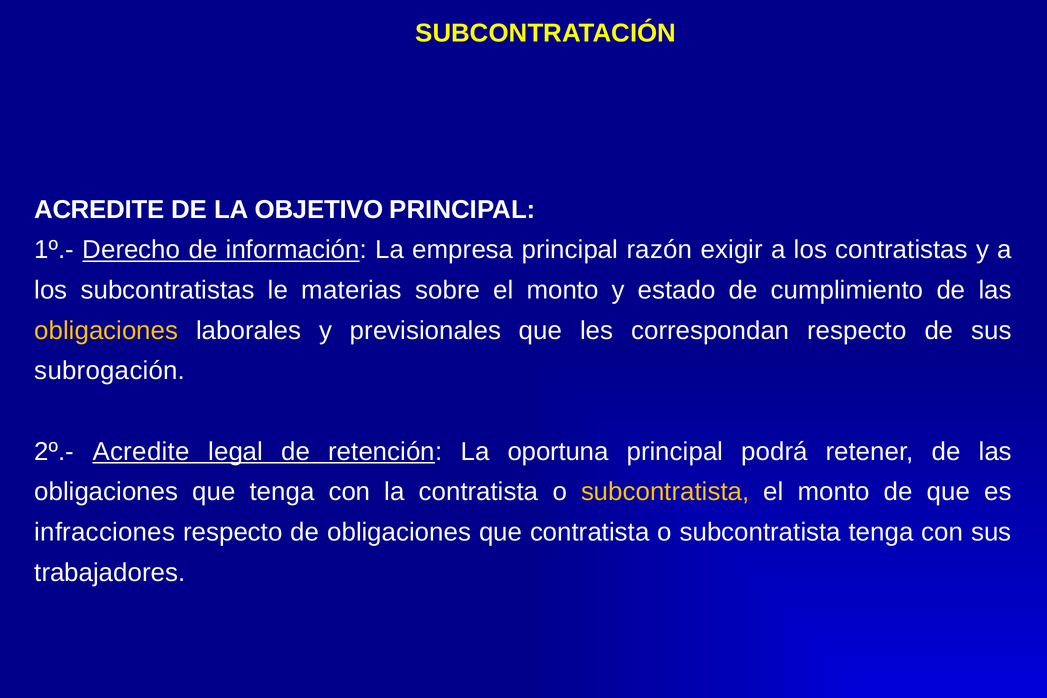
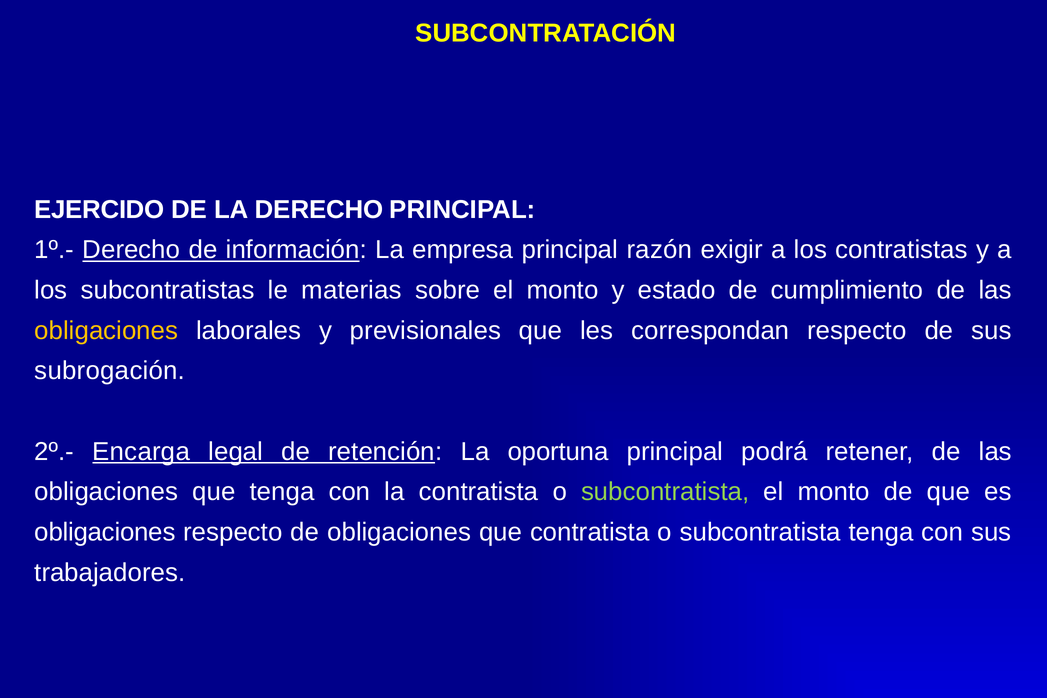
ACREDITE at (99, 209): ACREDITE -> EJERCIDO
LA OBJETIVO: OBJETIVO -> DERECHO
2º.- Acredite: Acredite -> Encarga
subcontratista at (665, 492) colour: yellow -> light green
infracciones at (105, 532): infracciones -> obligaciones
